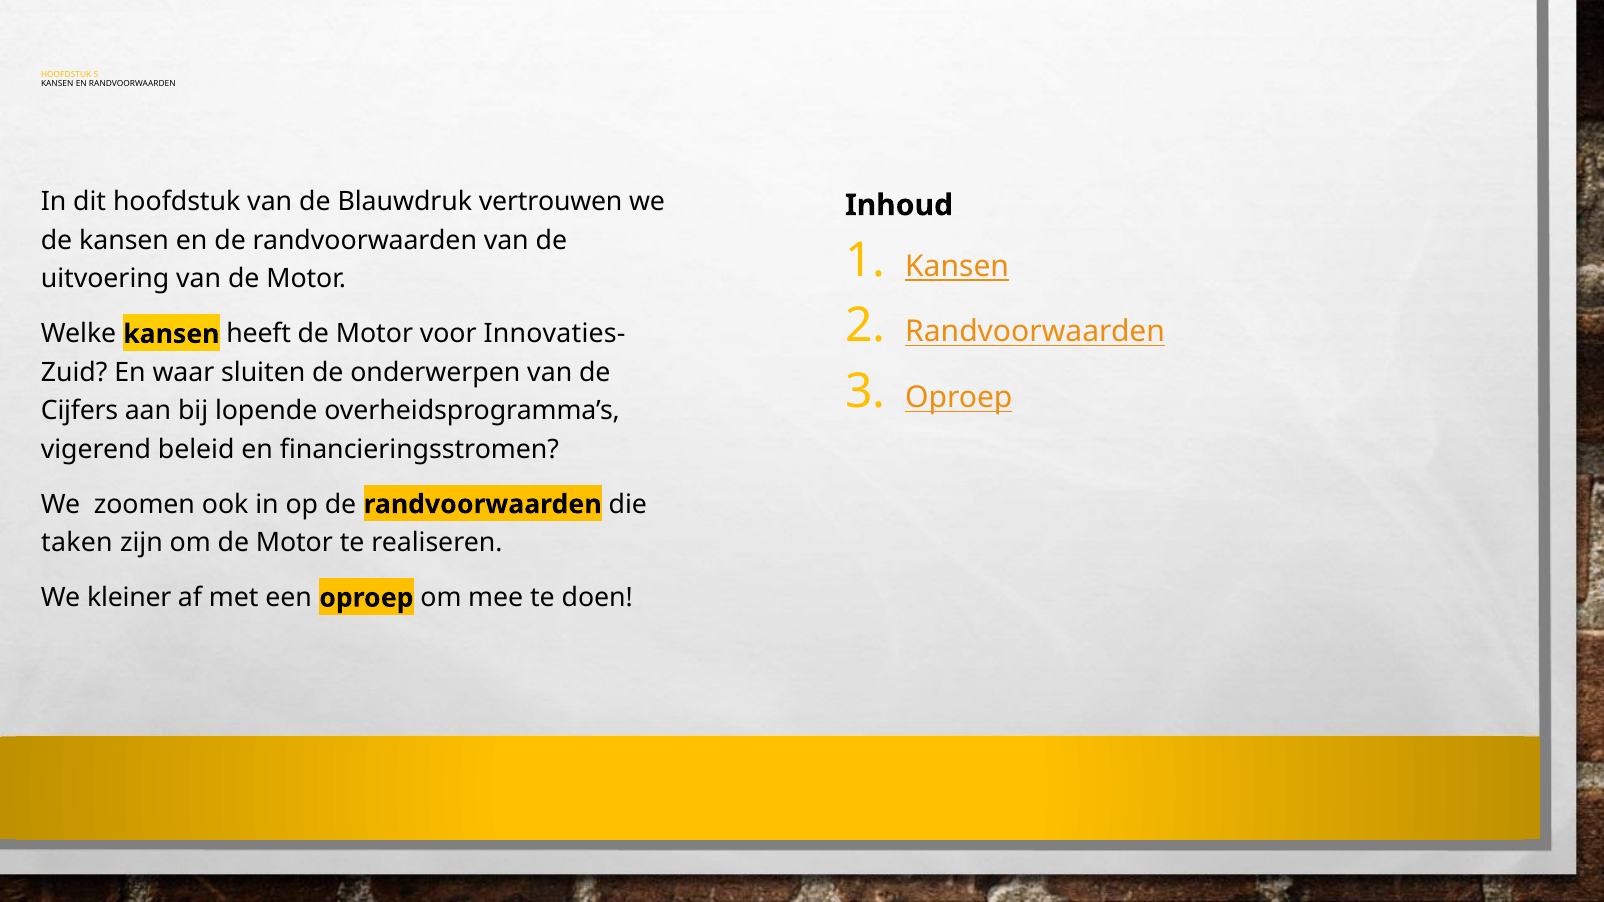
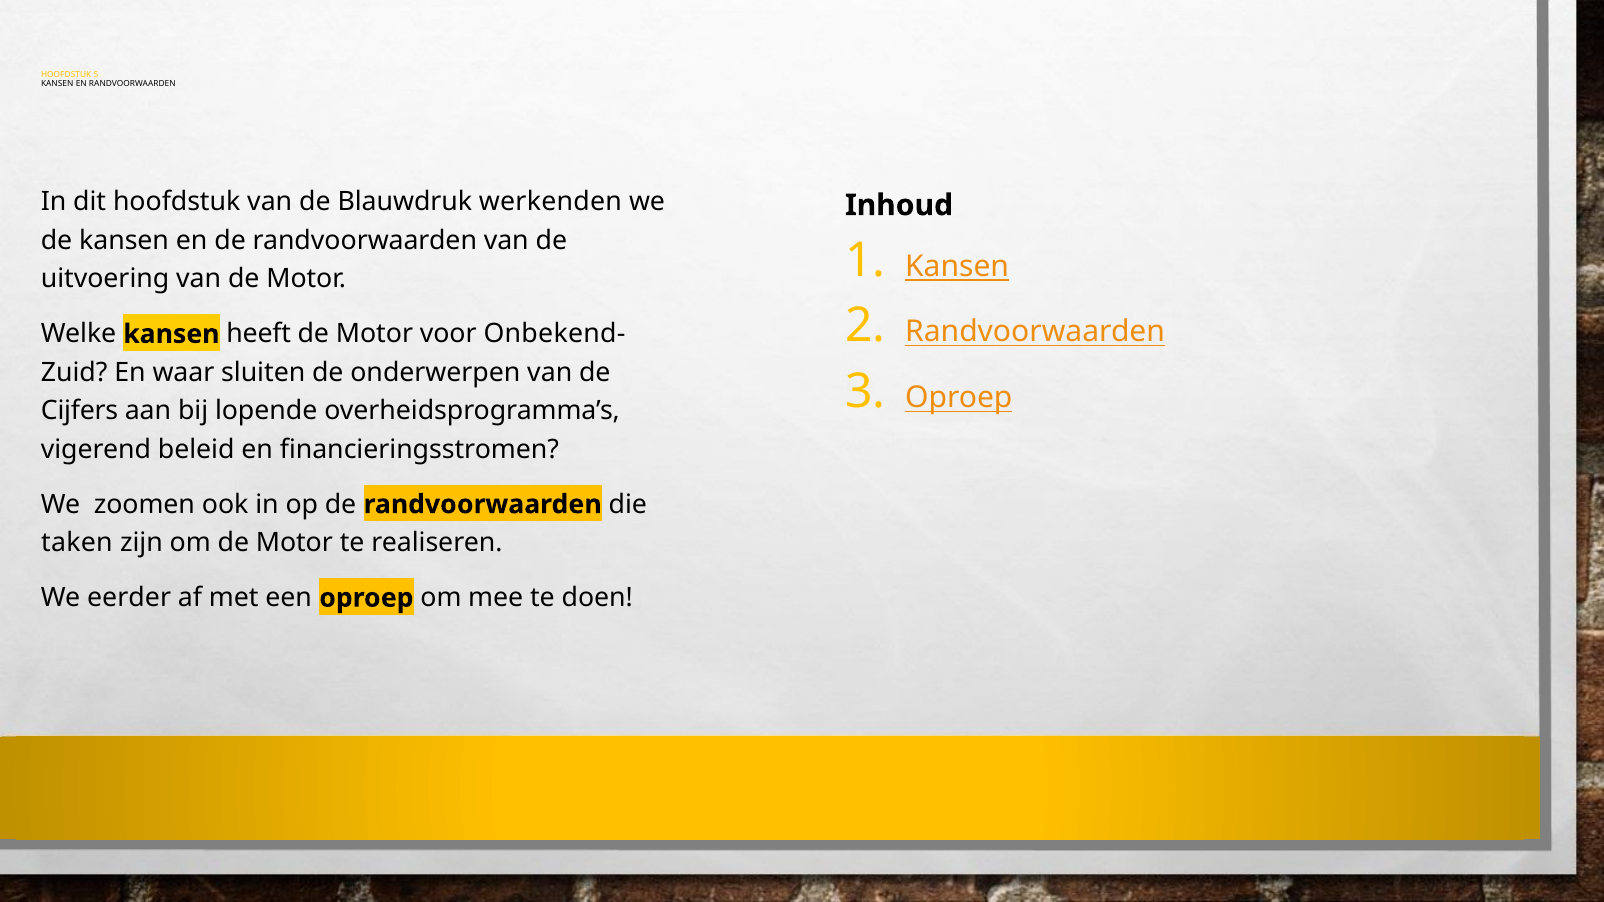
vertrouwen: vertrouwen -> werkenden
Innovaties-: Innovaties- -> Onbekend-
kleiner: kleiner -> eerder
